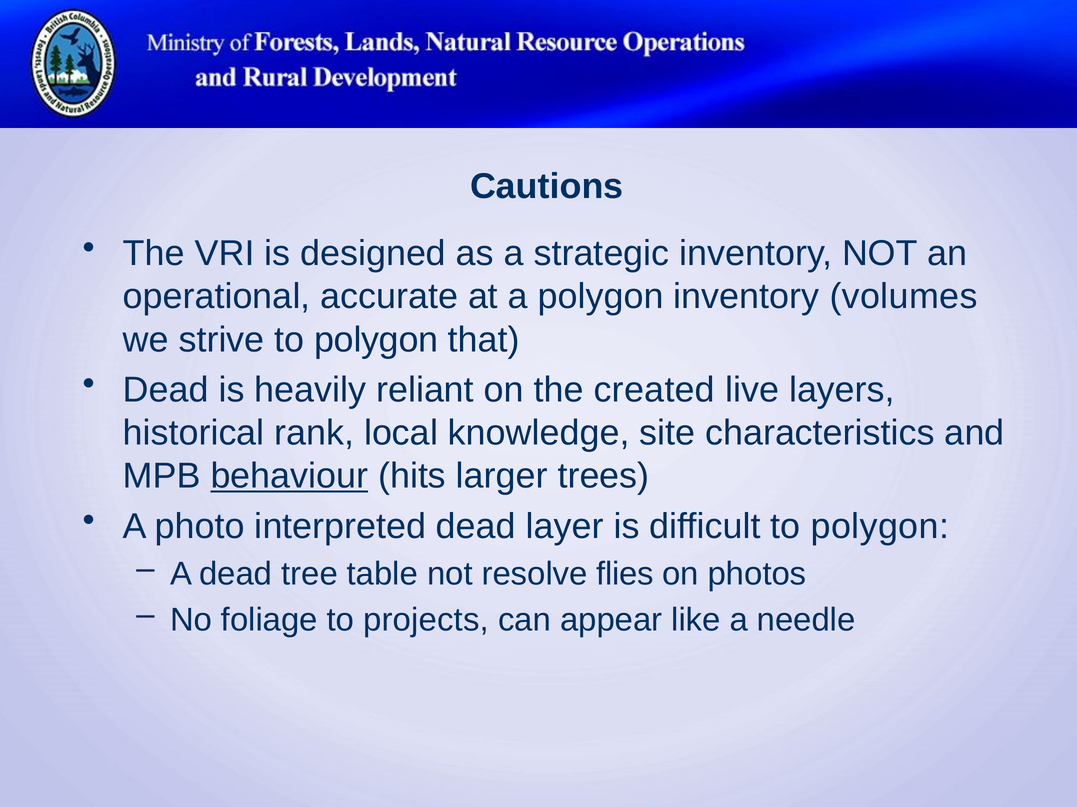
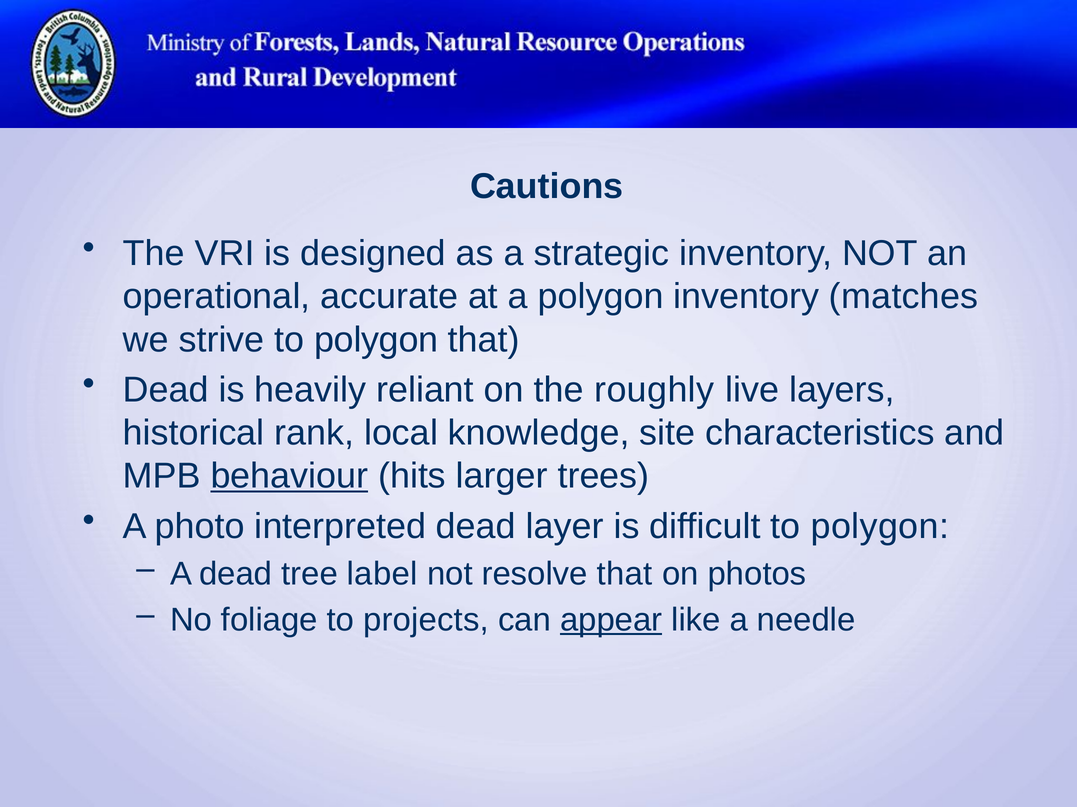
volumes: volumes -> matches
created: created -> roughly
table: table -> label
resolve flies: flies -> that
appear underline: none -> present
